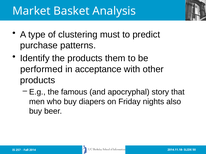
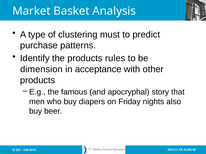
them: them -> rules
performed: performed -> dimension
